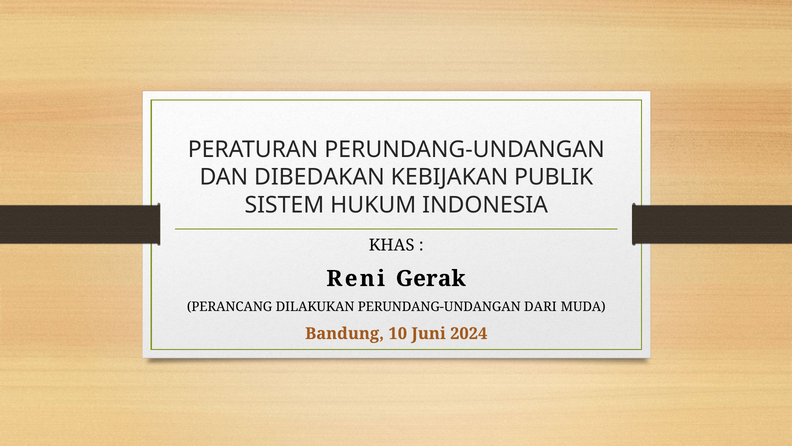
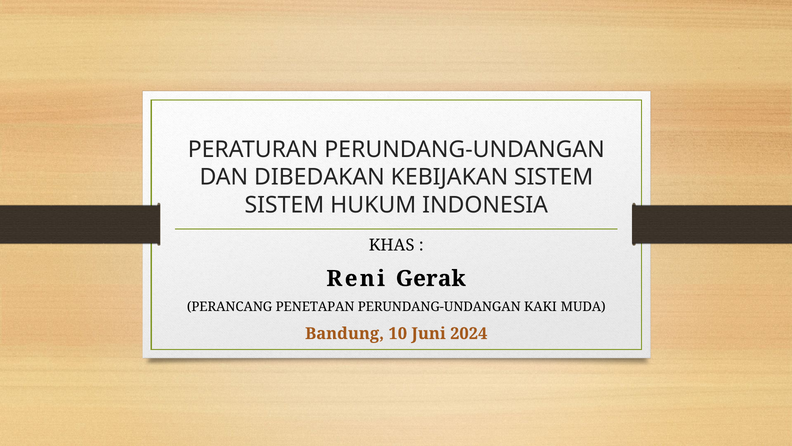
KEBIJAKAN PUBLIK: PUBLIK -> SISTEM
DILAKUKAN: DILAKUKAN -> PENETAPAN
DARI: DARI -> KAKI
